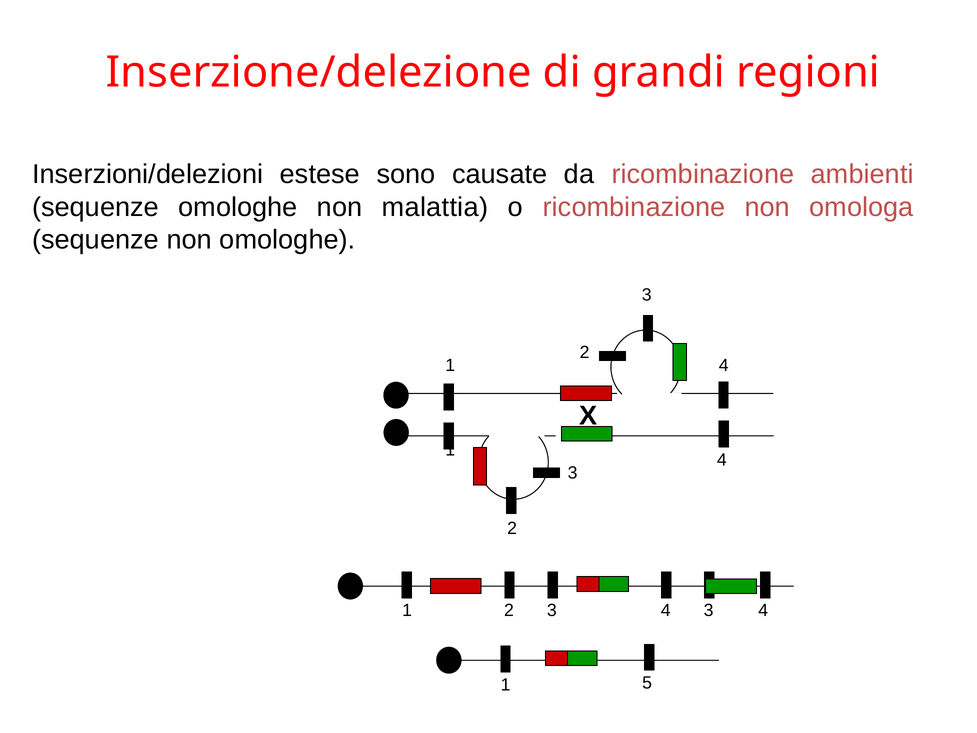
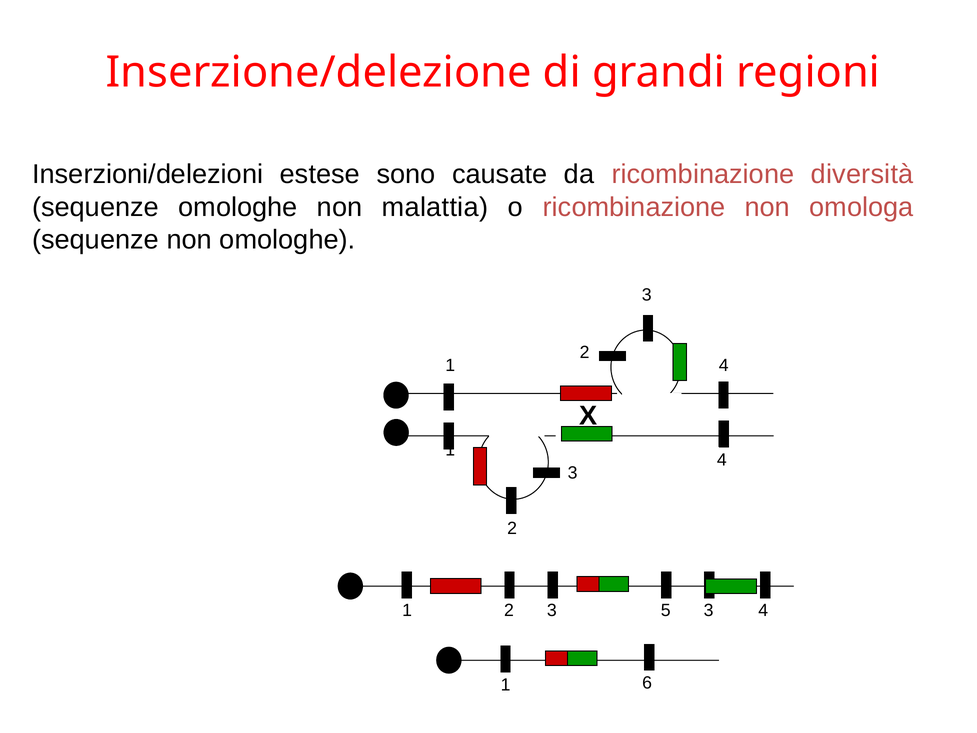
ambienti: ambienti -> diversità
1 4: 4 -> 5
5: 5 -> 6
